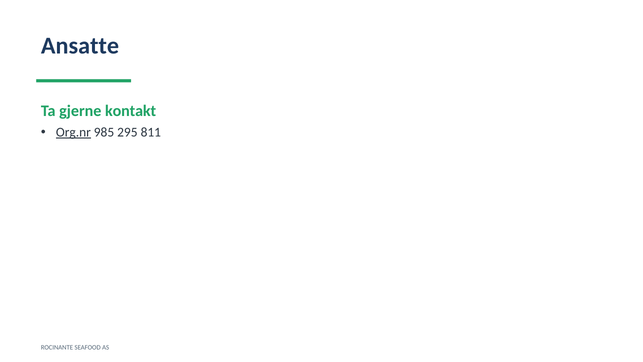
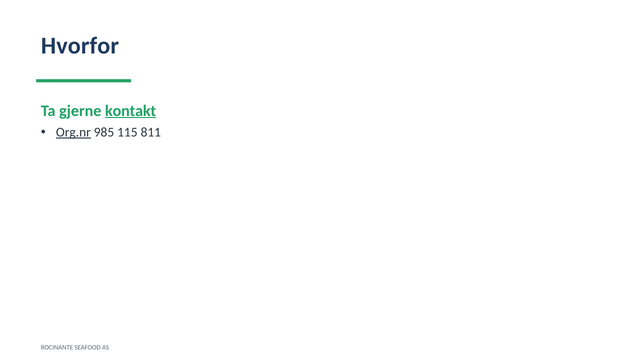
Ansatte: Ansatte -> Hvorfor
kontakt underline: none -> present
295: 295 -> 115
